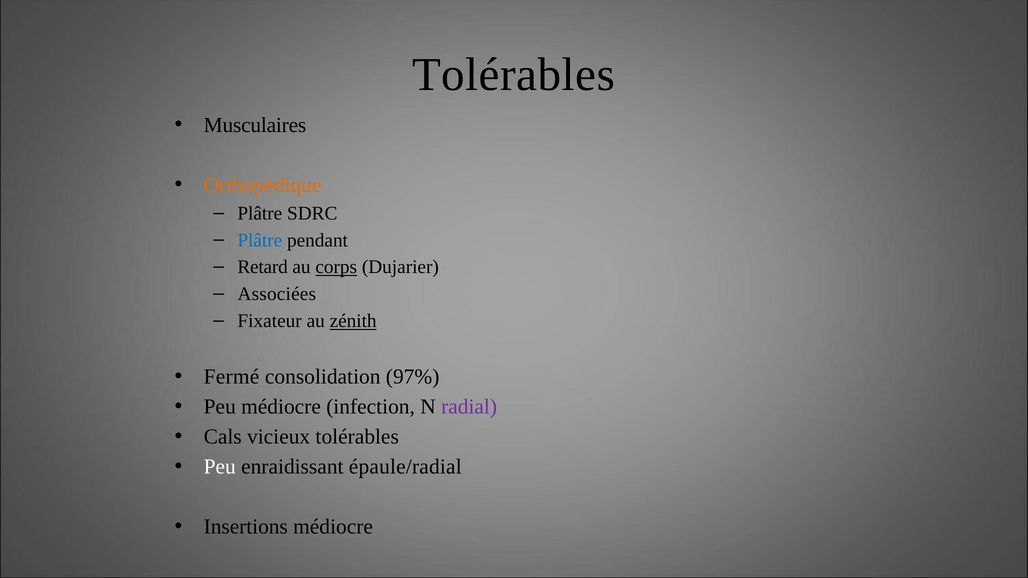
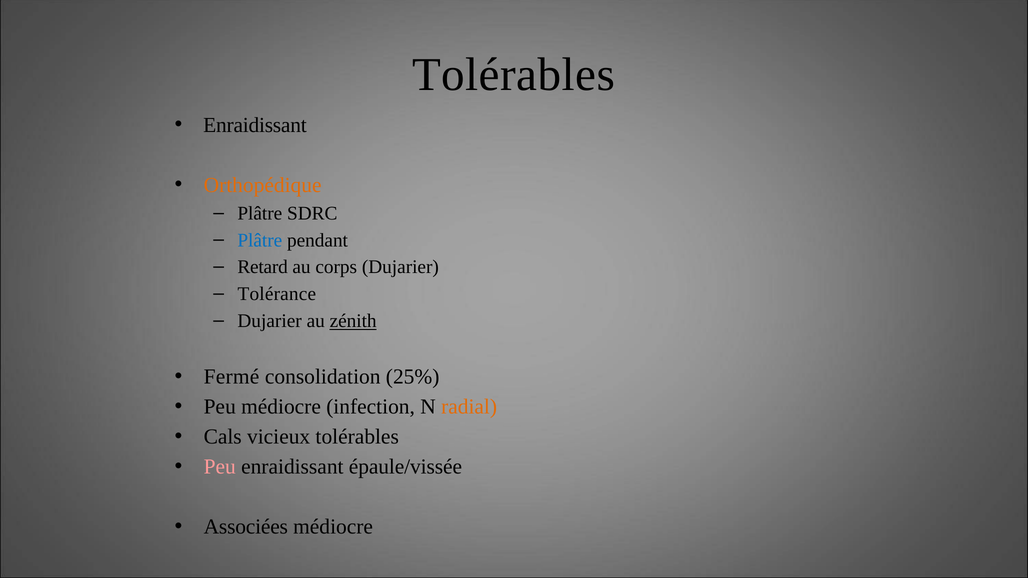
Musculaires at (255, 125): Musculaires -> Enraidissant
corps underline: present -> none
Associées: Associées -> Tolérance
Fixateur at (270, 321): Fixateur -> Dujarier
97%: 97% -> 25%
radial colour: purple -> orange
Peu at (220, 467) colour: white -> pink
épaule/radial: épaule/radial -> épaule/vissée
Insertions: Insertions -> Associées
